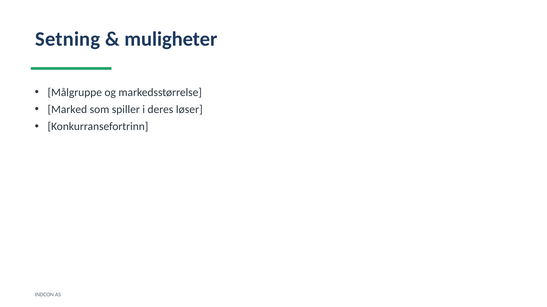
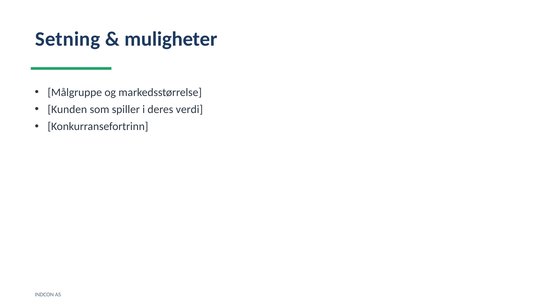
Marked: Marked -> Kunden
løser: løser -> verdi
